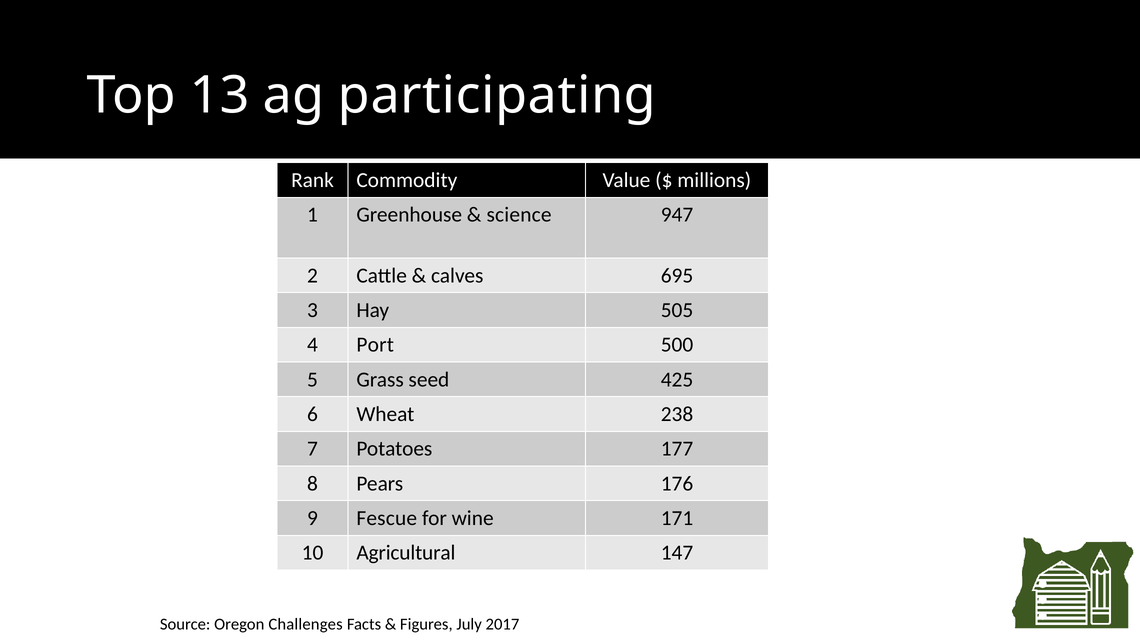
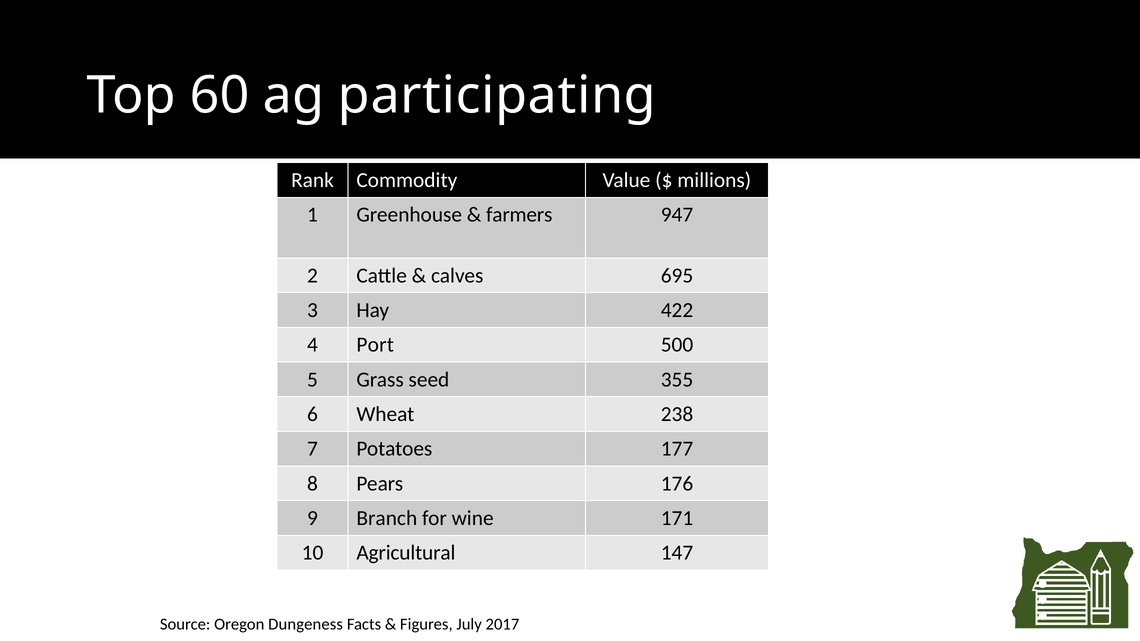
13: 13 -> 60
science: science -> farmers
505: 505 -> 422
425: 425 -> 355
Fescue: Fescue -> Branch
Challenges: Challenges -> Dungeness
